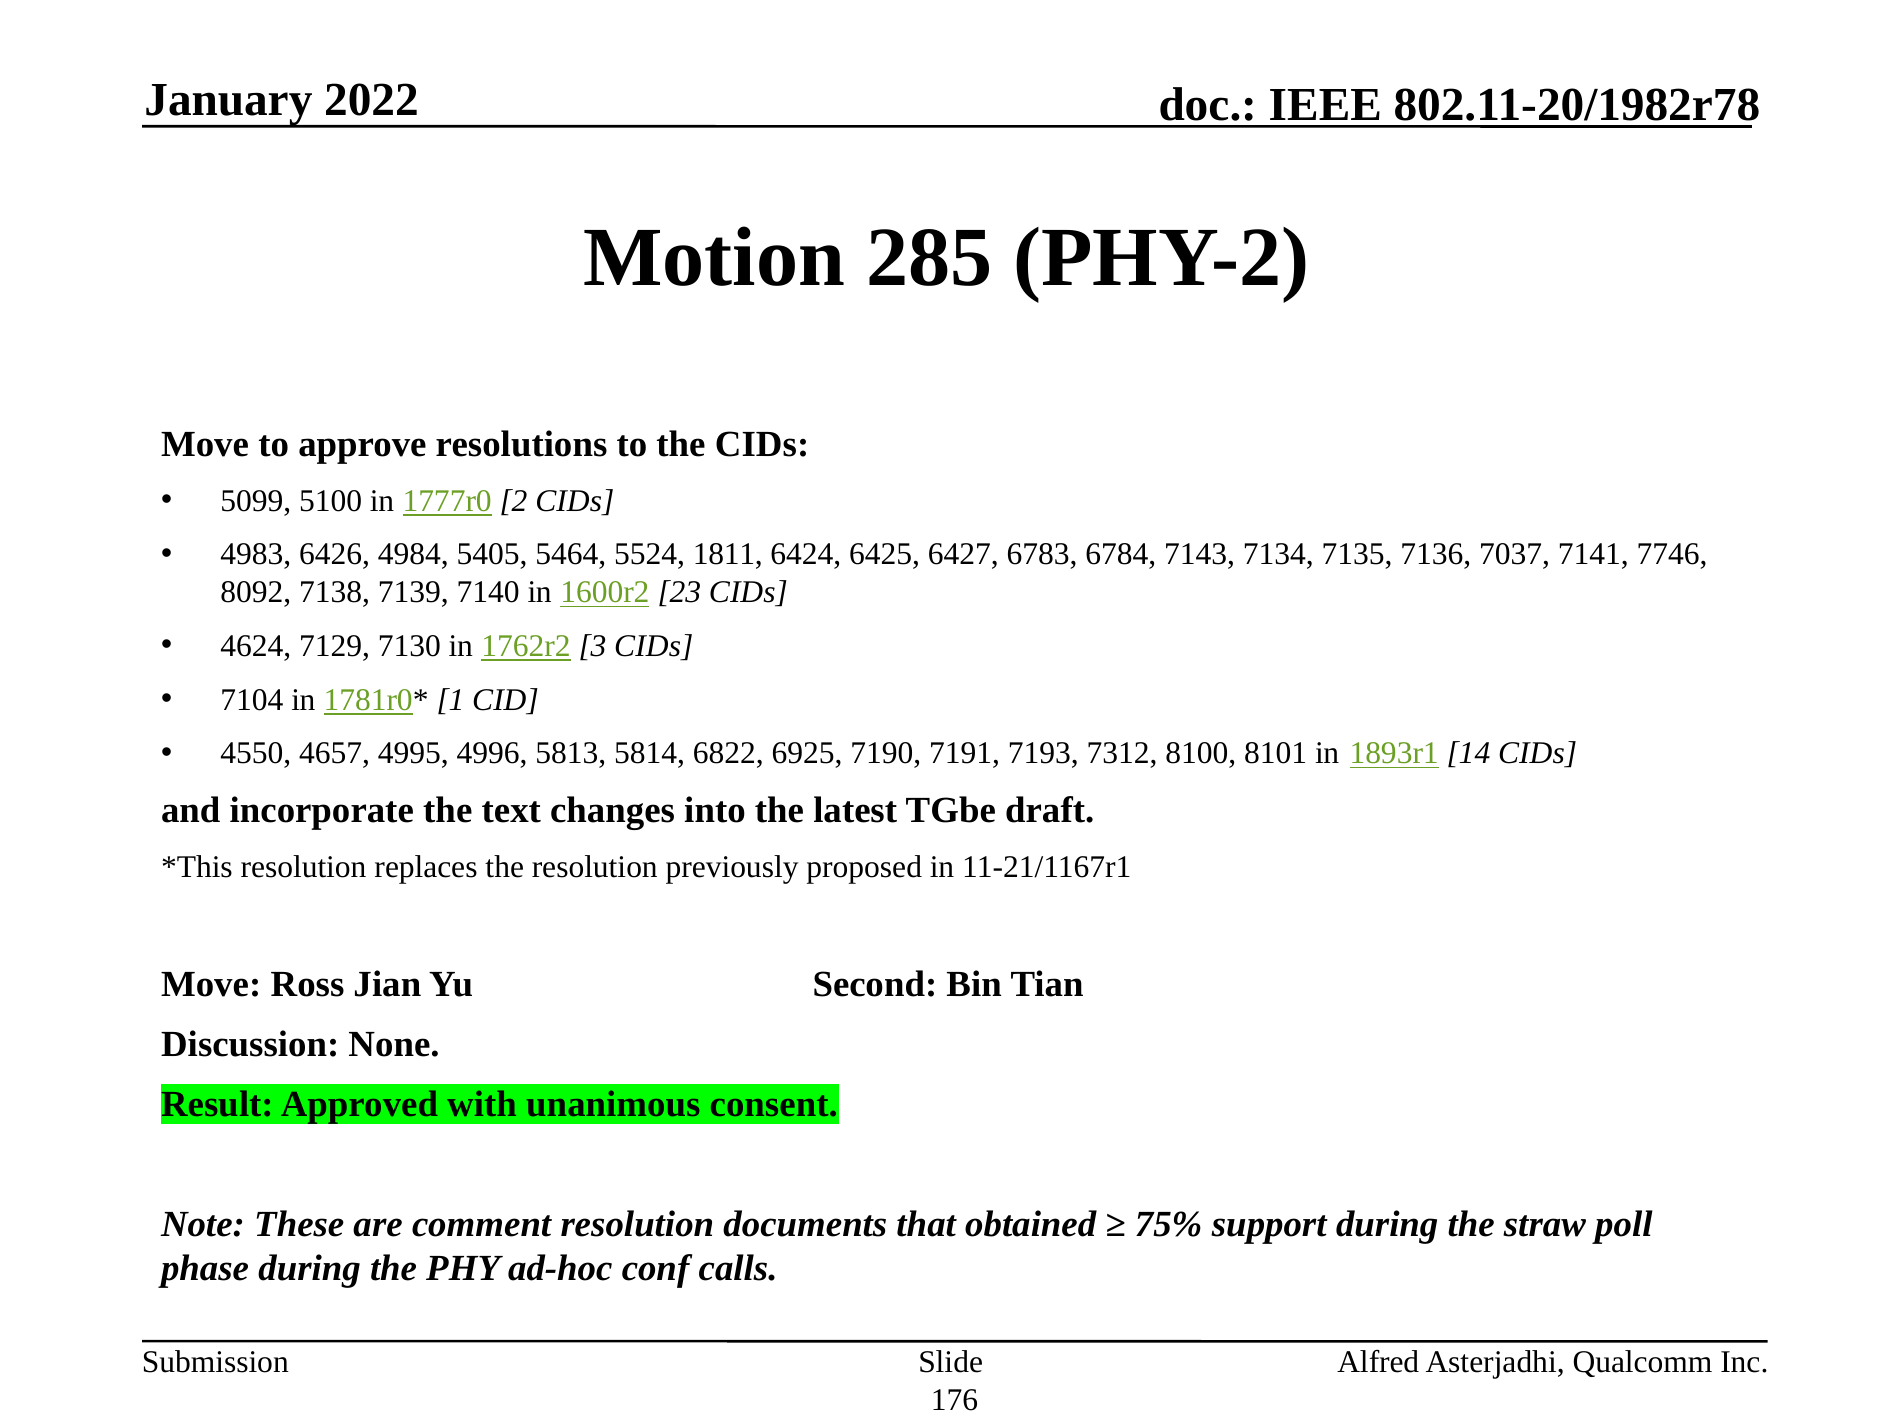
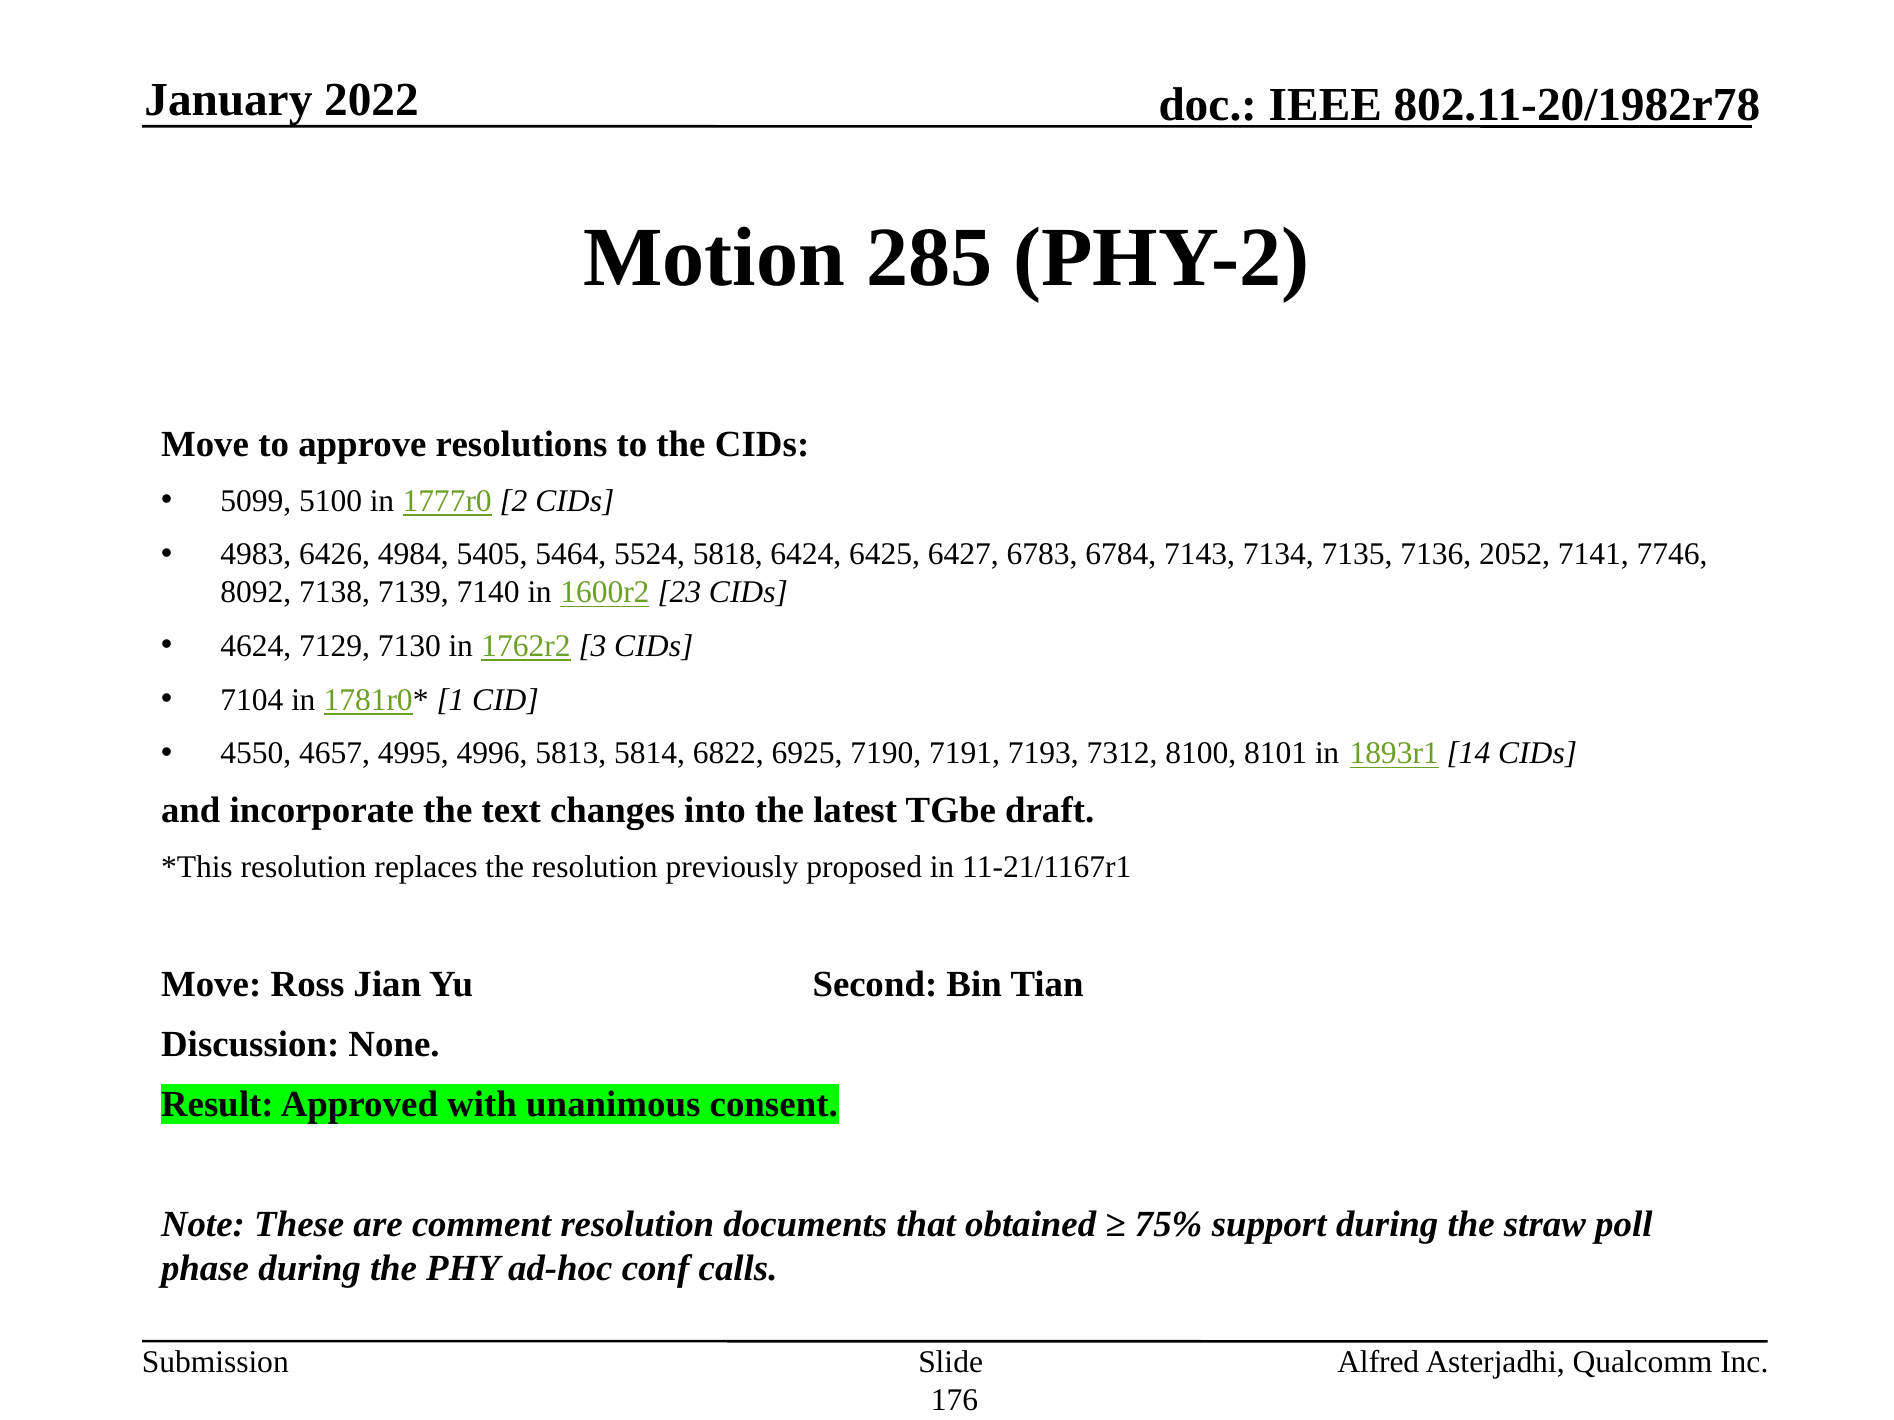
1811: 1811 -> 5818
7037: 7037 -> 2052
